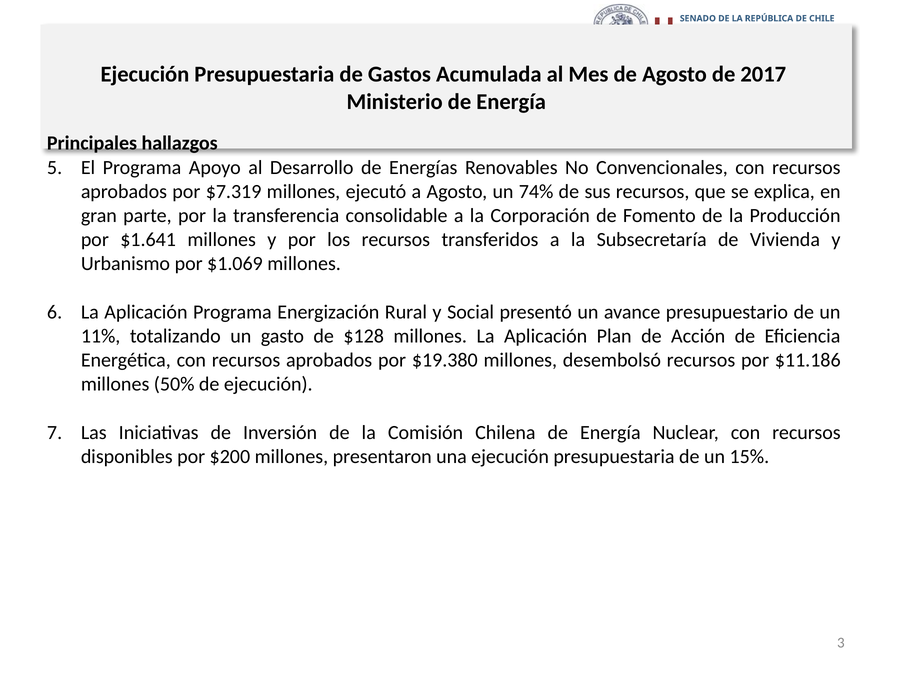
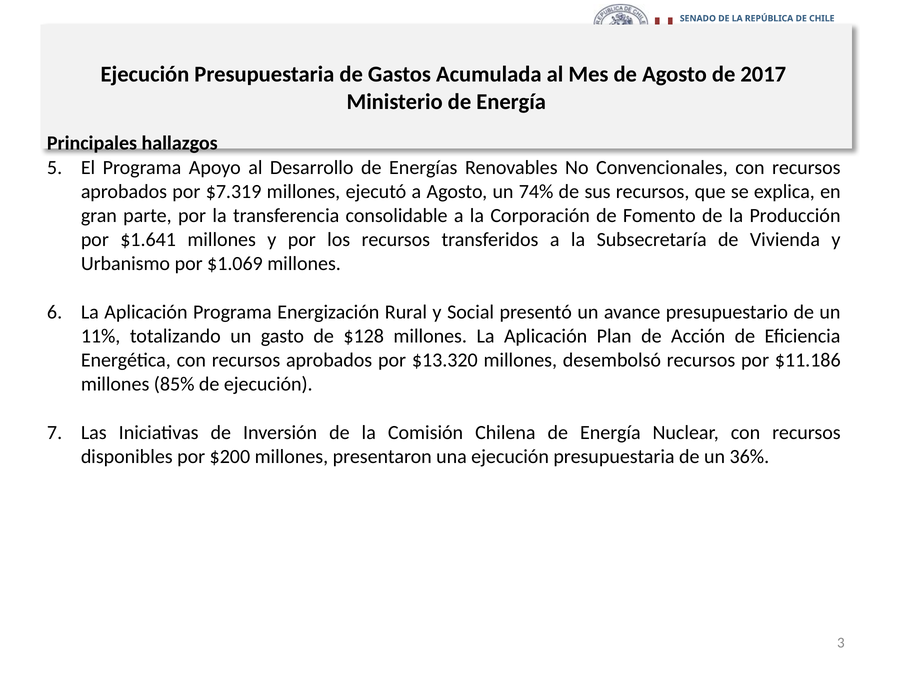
$19.380: $19.380 -> $13.320
50%: 50% -> 85%
15%: 15% -> 36%
